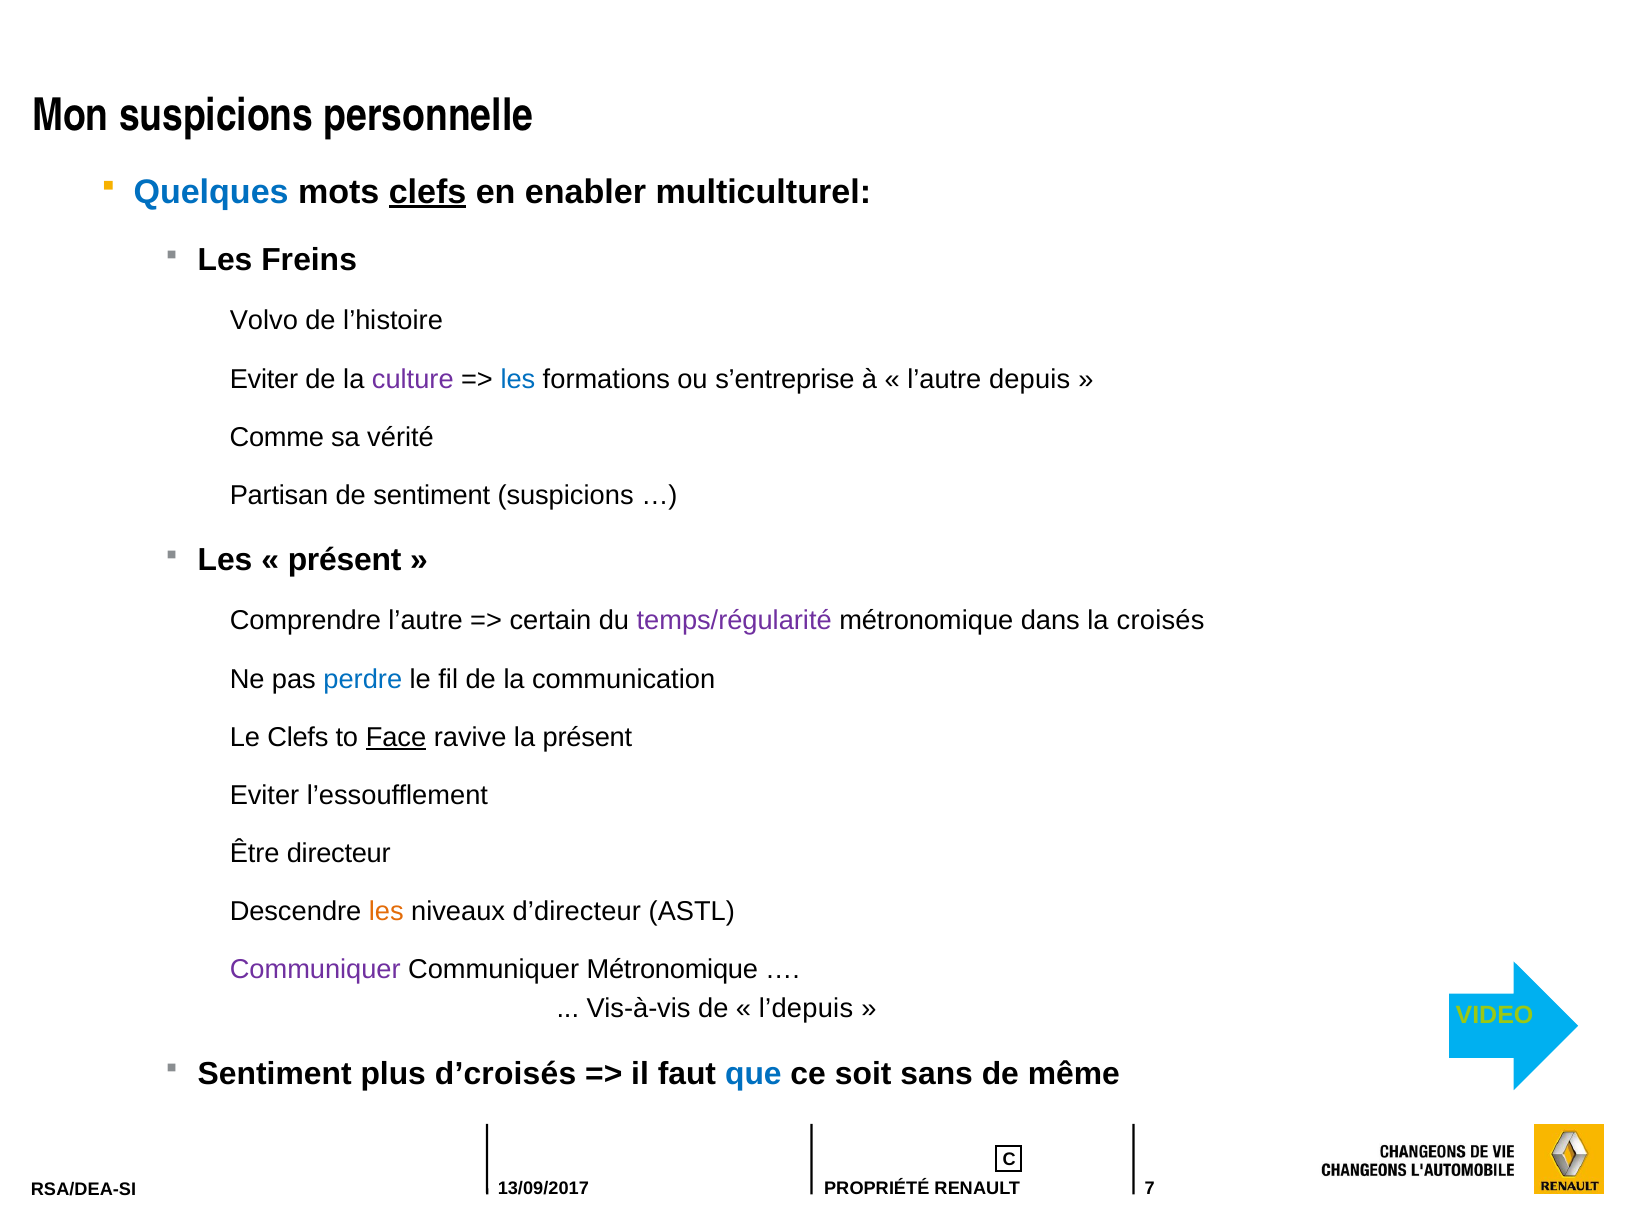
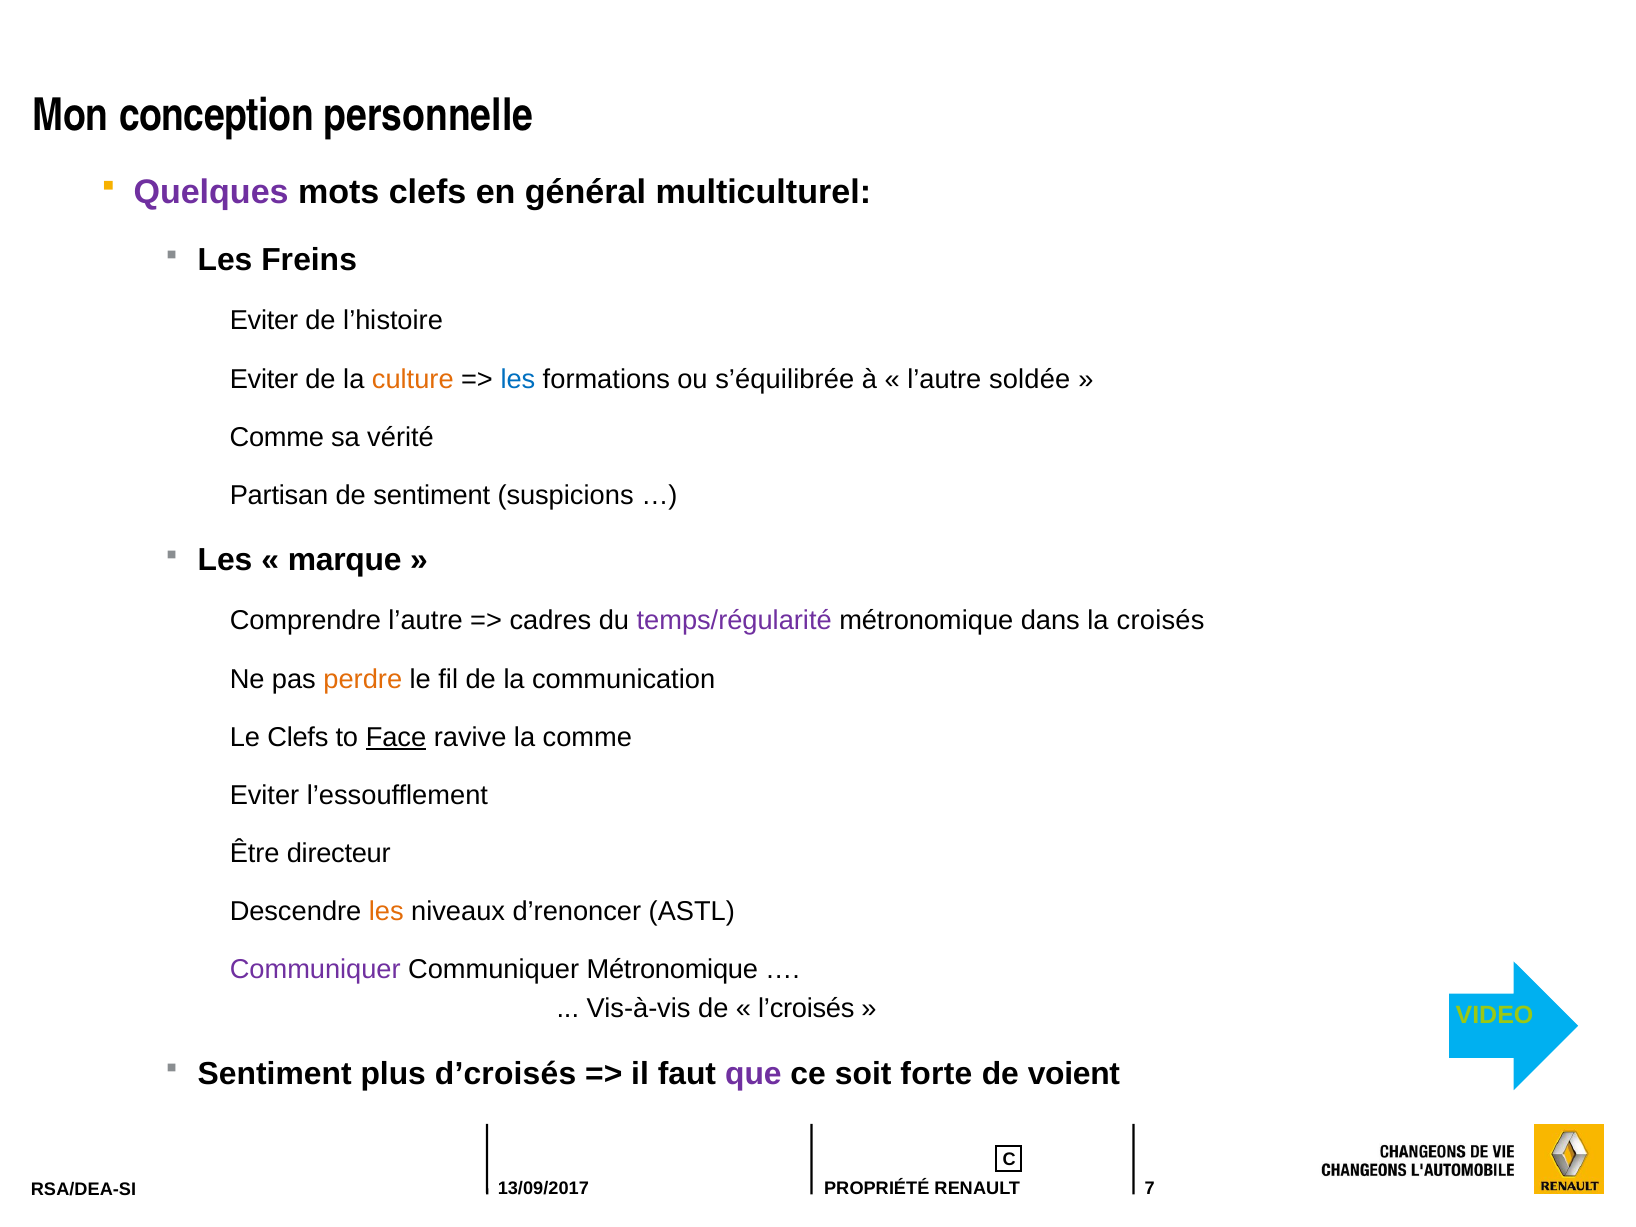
Mon suspicions: suspicions -> conception
Quelques colour: blue -> purple
clefs at (428, 192) underline: present -> none
enabler: enabler -> général
Volvo at (264, 321): Volvo -> Eviter
culture colour: purple -> orange
s’entreprise: s’entreprise -> s’équilibrée
depuis: depuis -> soldée
présent at (345, 560): présent -> marque
certain: certain -> cadres
perdre colour: blue -> orange
la présent: présent -> comme
d’directeur: d’directeur -> d’renoncer
l’depuis: l’depuis -> l’croisés
que colour: blue -> purple
sans: sans -> forte
même: même -> voient
